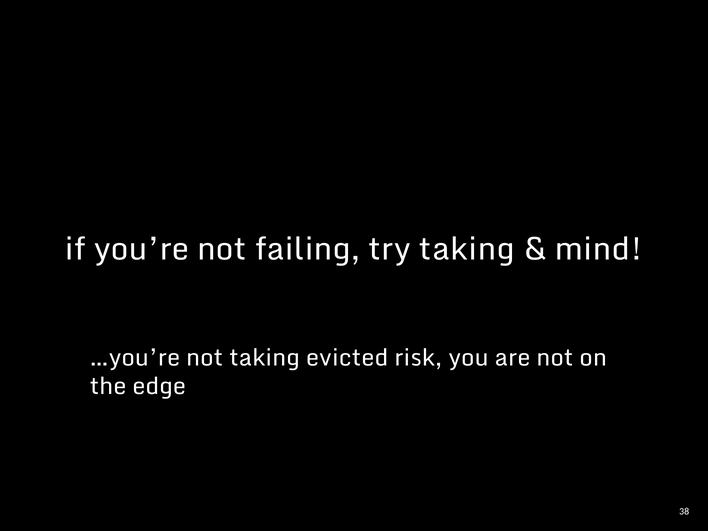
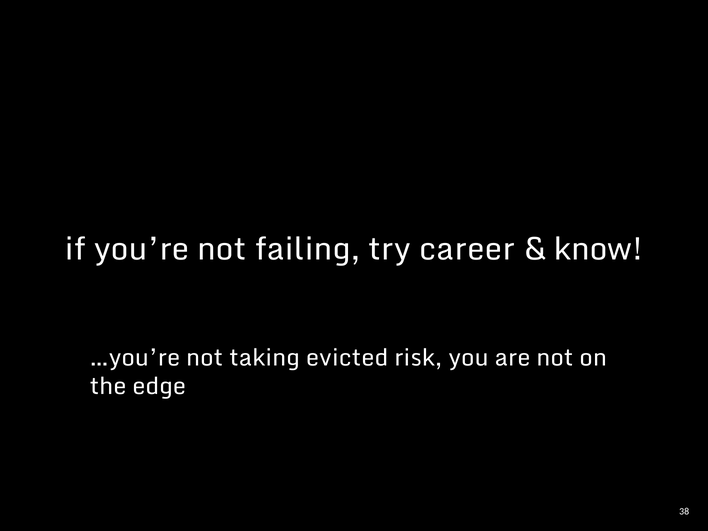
try taking: taking -> career
mind: mind -> know
